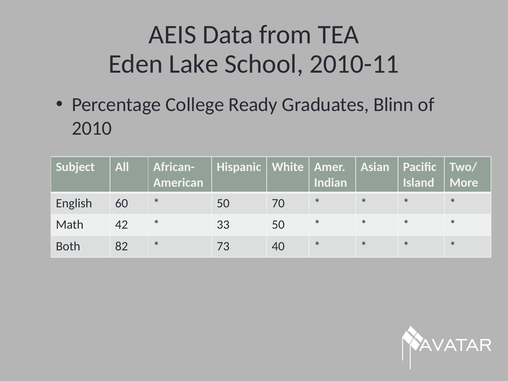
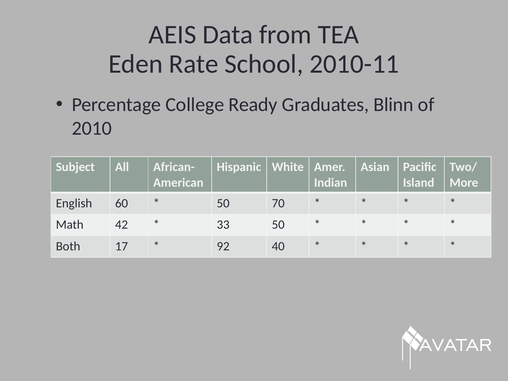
Lake: Lake -> Rate
82: 82 -> 17
73: 73 -> 92
